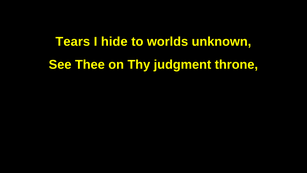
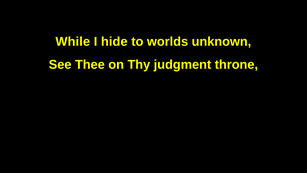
Tears: Tears -> While
